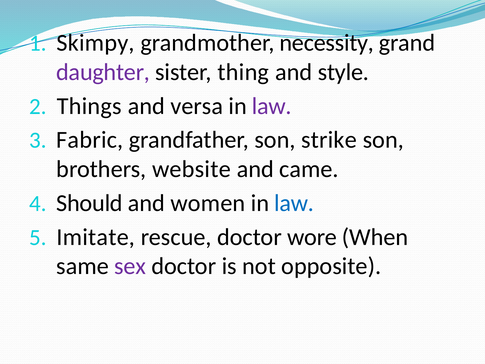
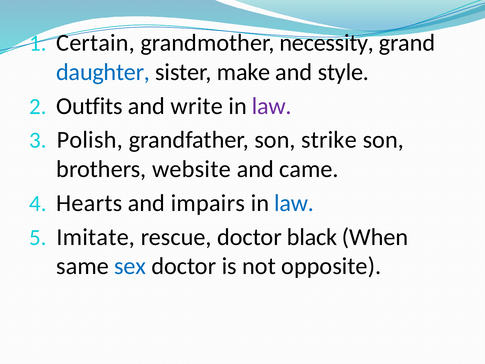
Skimpy: Skimpy -> Certain
daughter colour: purple -> blue
thing: thing -> make
Things: Things -> Outfits
versa: versa -> write
Fabric: Fabric -> Polish
Should: Should -> Hearts
women: women -> impairs
wore: wore -> black
sex colour: purple -> blue
